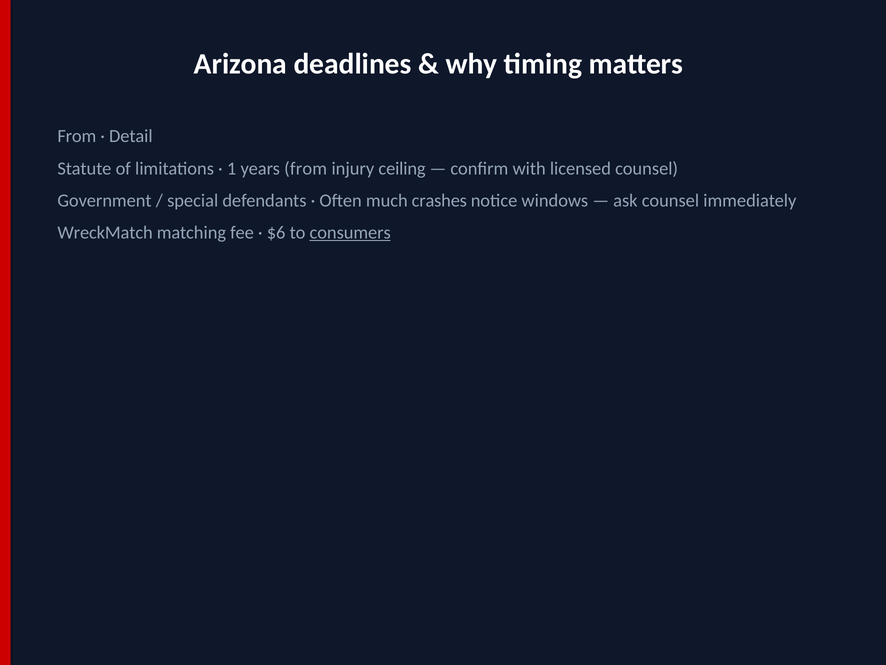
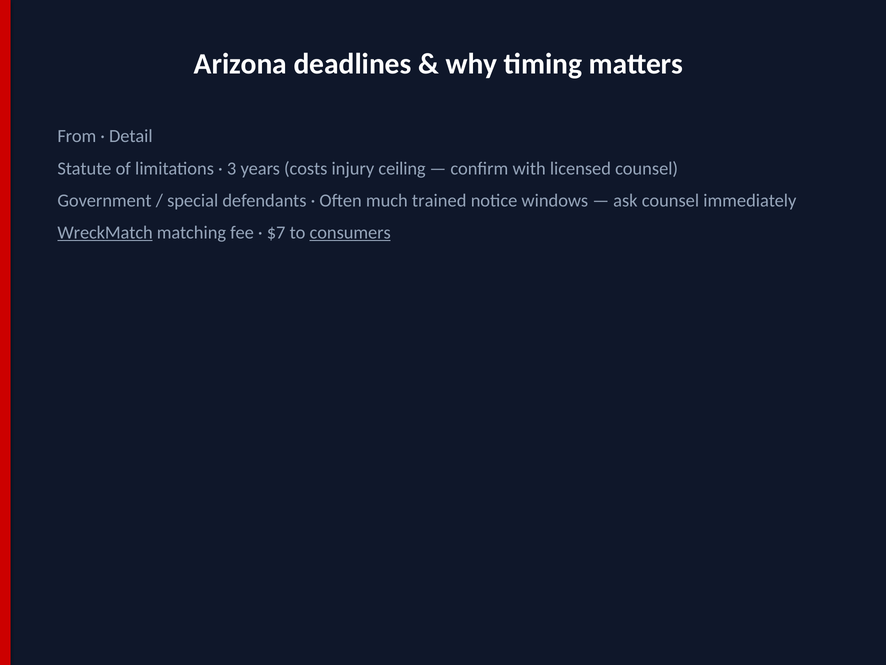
1: 1 -> 3
years from: from -> costs
crashes: crashes -> trained
WreckMatch underline: none -> present
$6: $6 -> $7
